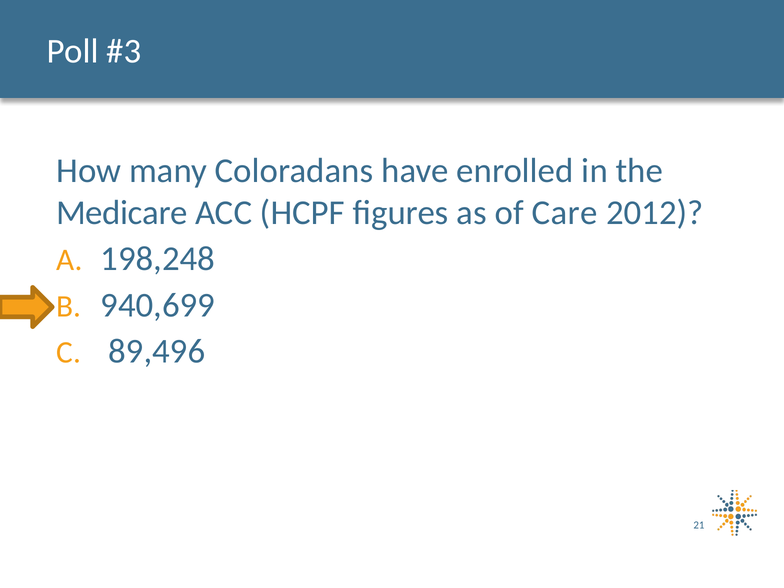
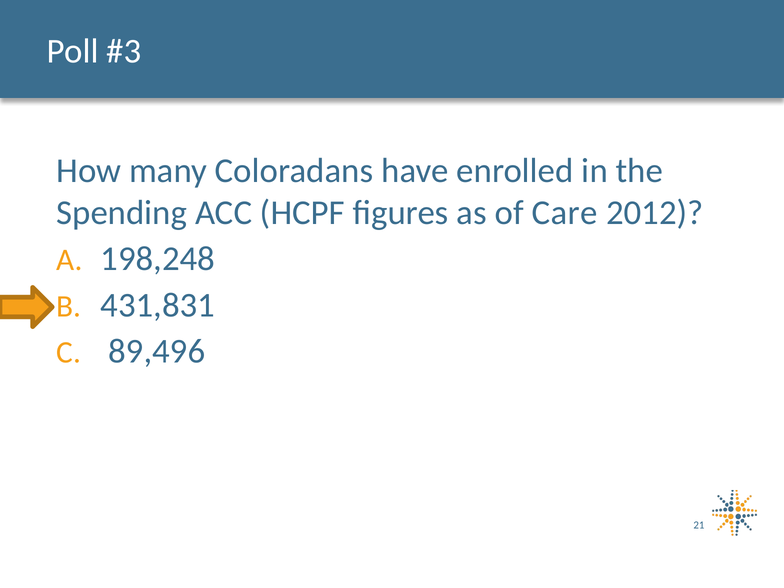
Medicare: Medicare -> Spending
940,699: 940,699 -> 431,831
